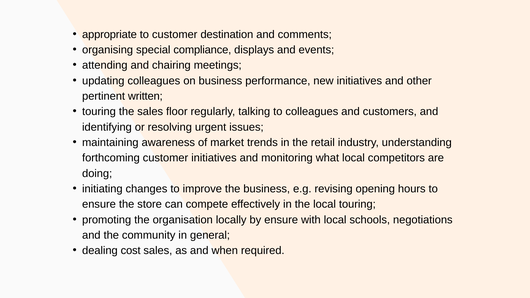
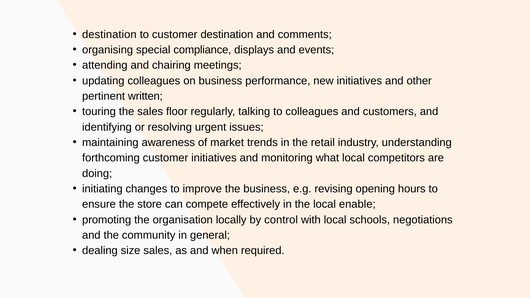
appropriate at (109, 34): appropriate -> destination
local touring: touring -> enable
by ensure: ensure -> control
cost: cost -> size
